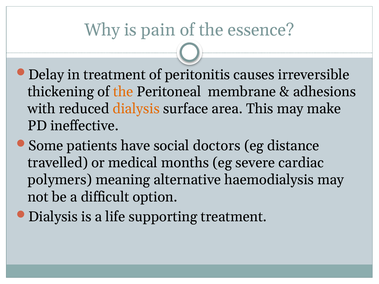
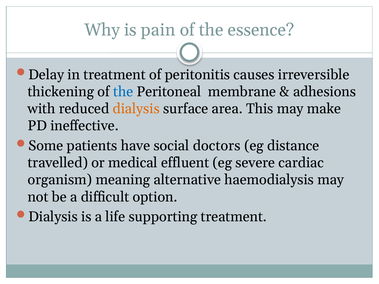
the at (123, 92) colour: orange -> blue
months: months -> effluent
polymers: polymers -> organism
